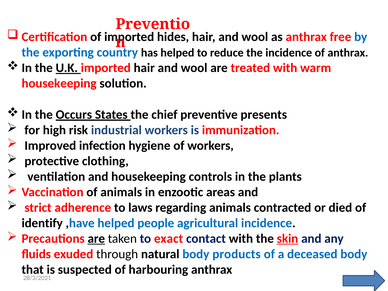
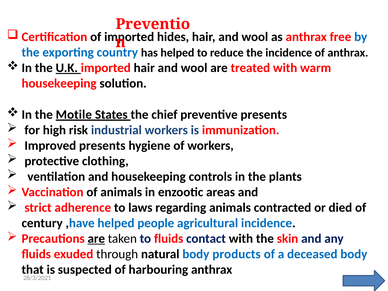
Occurs: Occurs -> Motile
Improved infection: infection -> presents
identify: identify -> century
to exact: exact -> fluids
skin underline: present -> none
